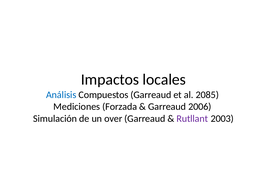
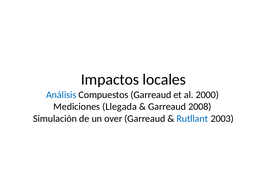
2085: 2085 -> 2000
Forzada: Forzada -> Llegada
2006: 2006 -> 2008
Rutllant colour: purple -> blue
